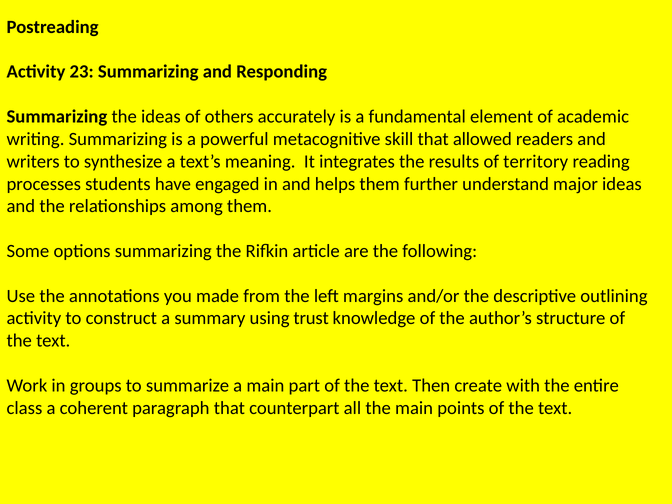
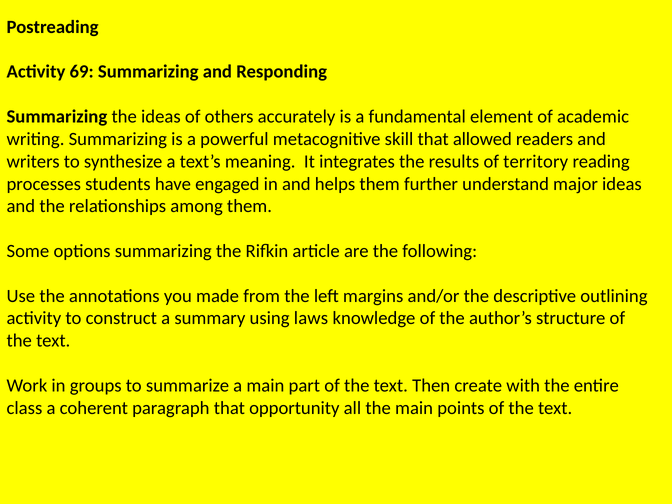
23: 23 -> 69
trust: trust -> laws
counterpart: counterpart -> opportunity
